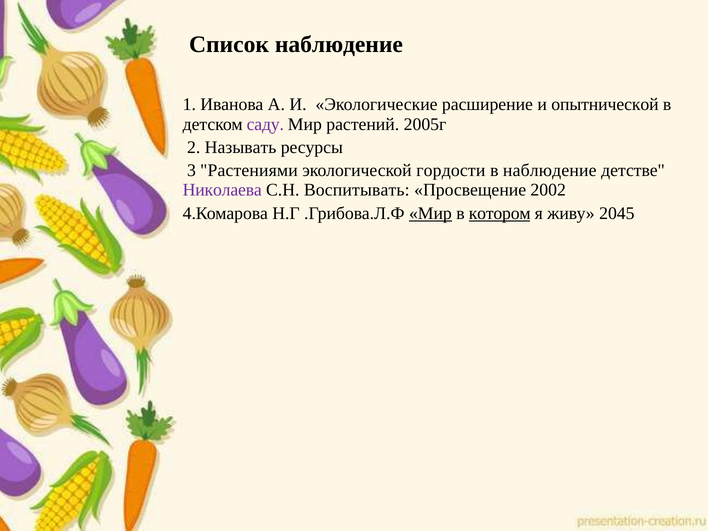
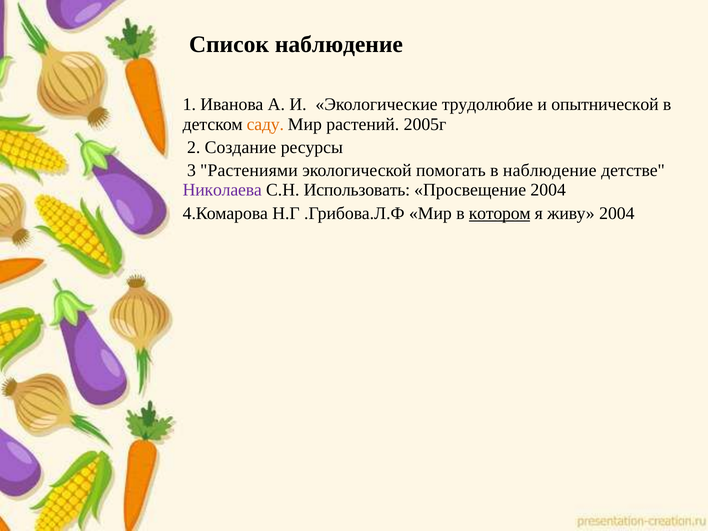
расширение: расширение -> трудолюбие
саду colour: purple -> orange
Называть: Называть -> Создание
гордости: гордости -> помогать
Воспитывать: Воспитывать -> Использовать
Просвещение 2002: 2002 -> 2004
Мир at (430, 213) underline: present -> none
живу 2045: 2045 -> 2004
